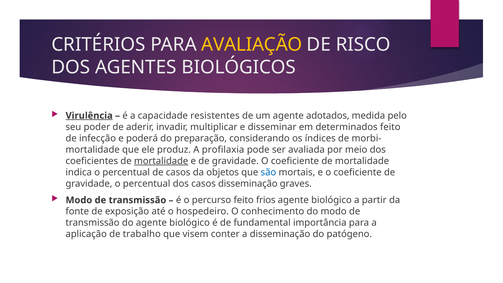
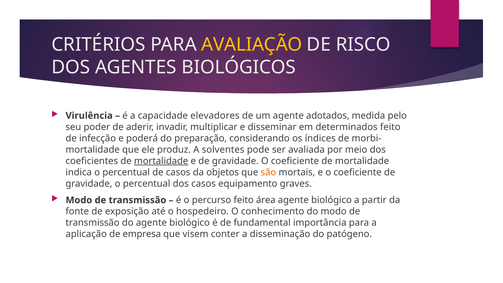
Virulência underline: present -> none
resistentes: resistentes -> elevadores
profilaxia: profilaxia -> solventes
são colour: blue -> orange
casos disseminação: disseminação -> equipamento
frios: frios -> área
trabalho: trabalho -> empresa
